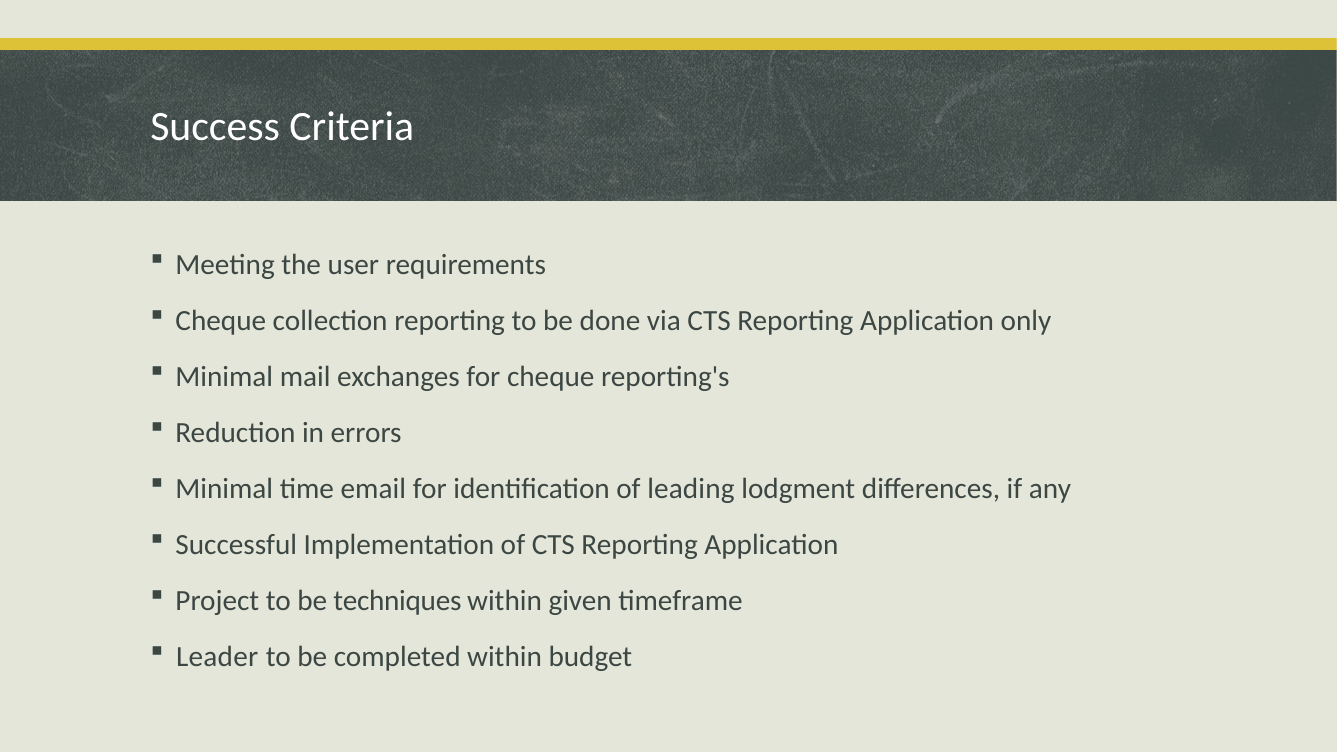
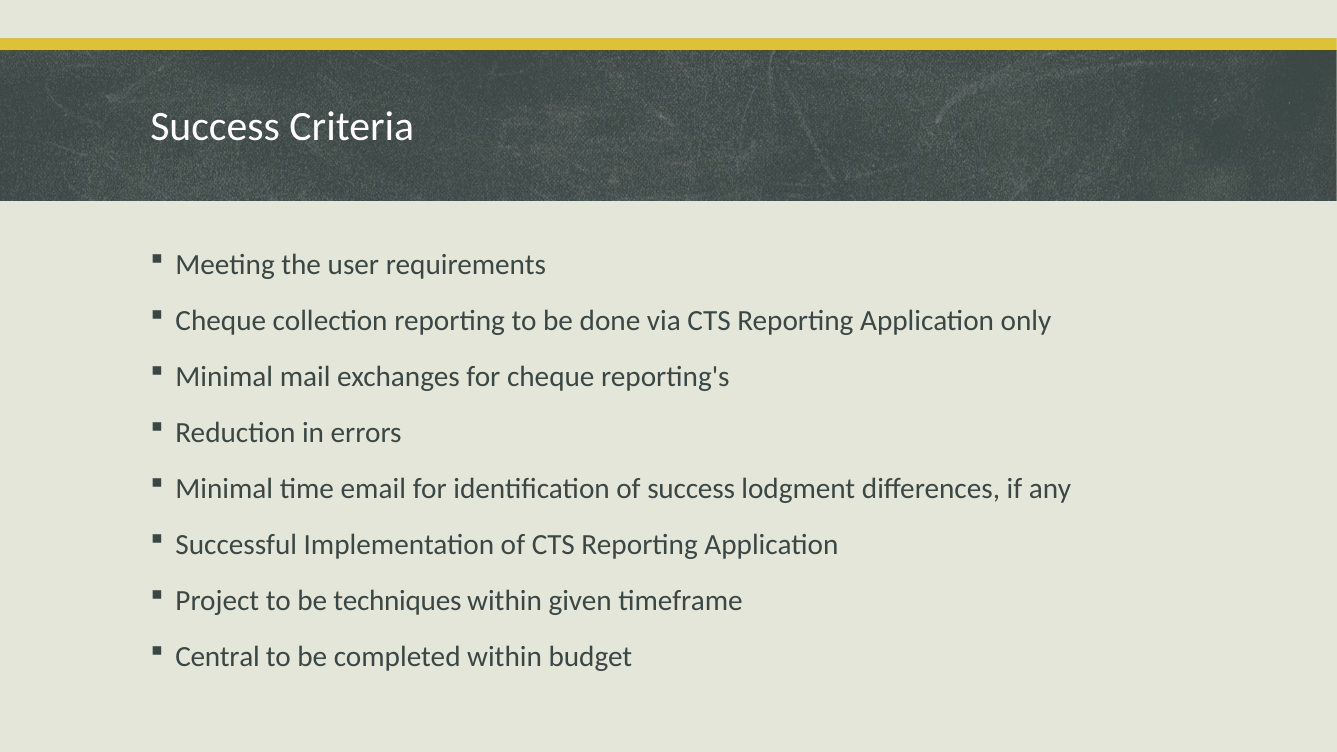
of leading: leading -> success
Leader: Leader -> Central
